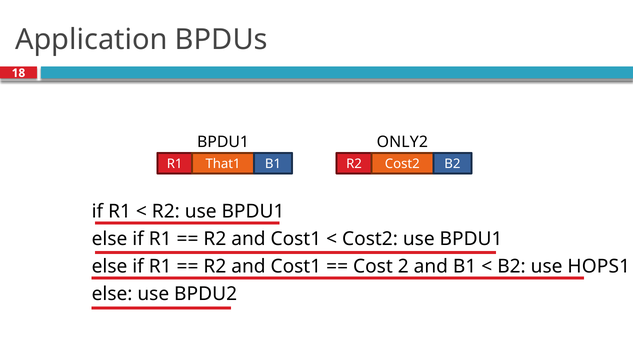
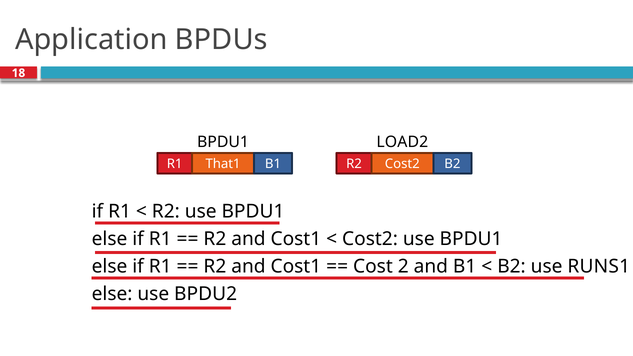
ONLY2: ONLY2 -> LOAD2
HOPS1: HOPS1 -> RUNS1
